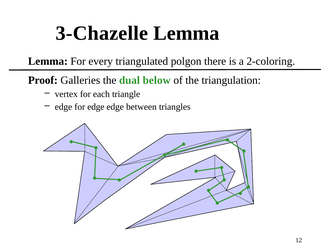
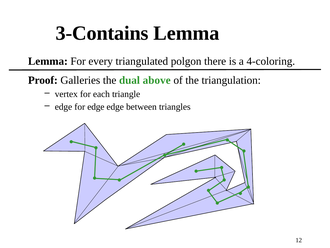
3-Chazelle: 3-Chazelle -> 3-Contains
2-coloring: 2-coloring -> 4-coloring
below: below -> above
